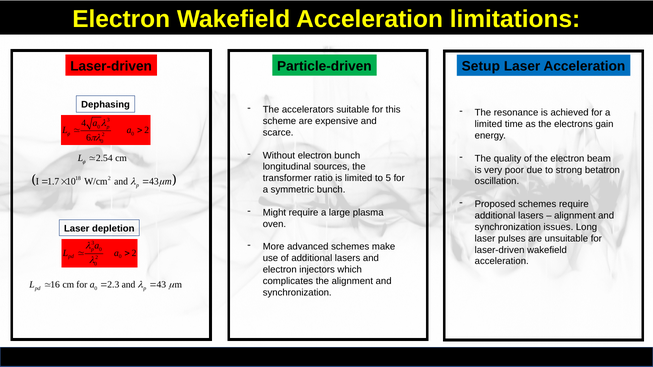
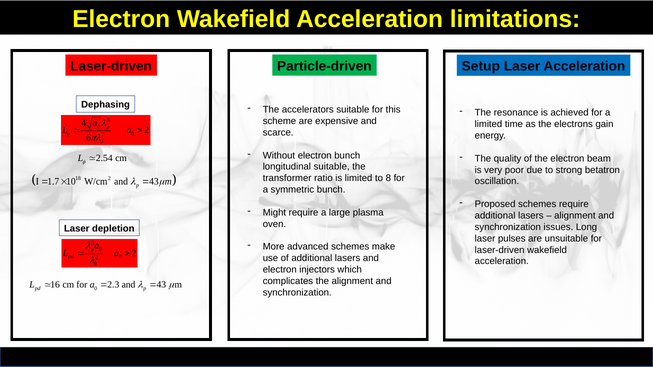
longitudinal sources: sources -> suitable
5: 5 -> 8
